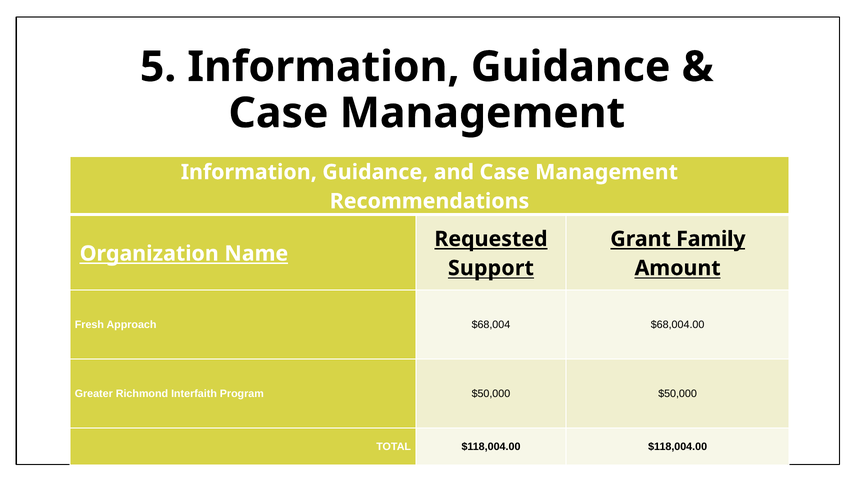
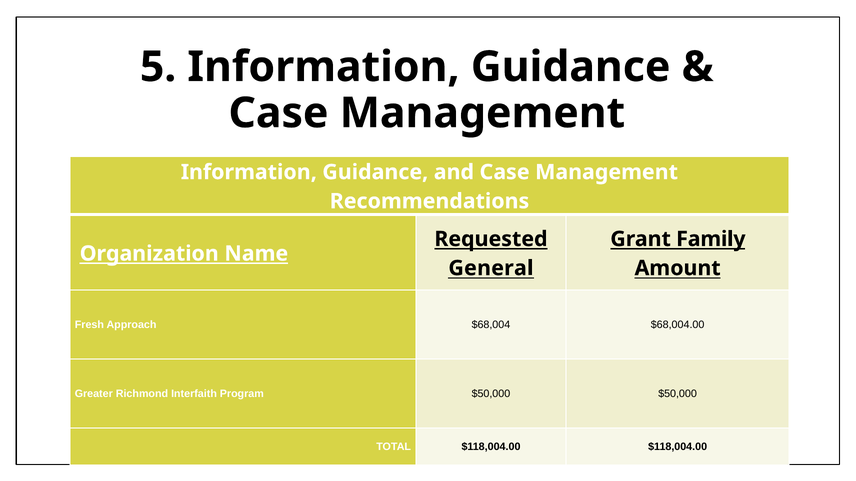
Support: Support -> General
